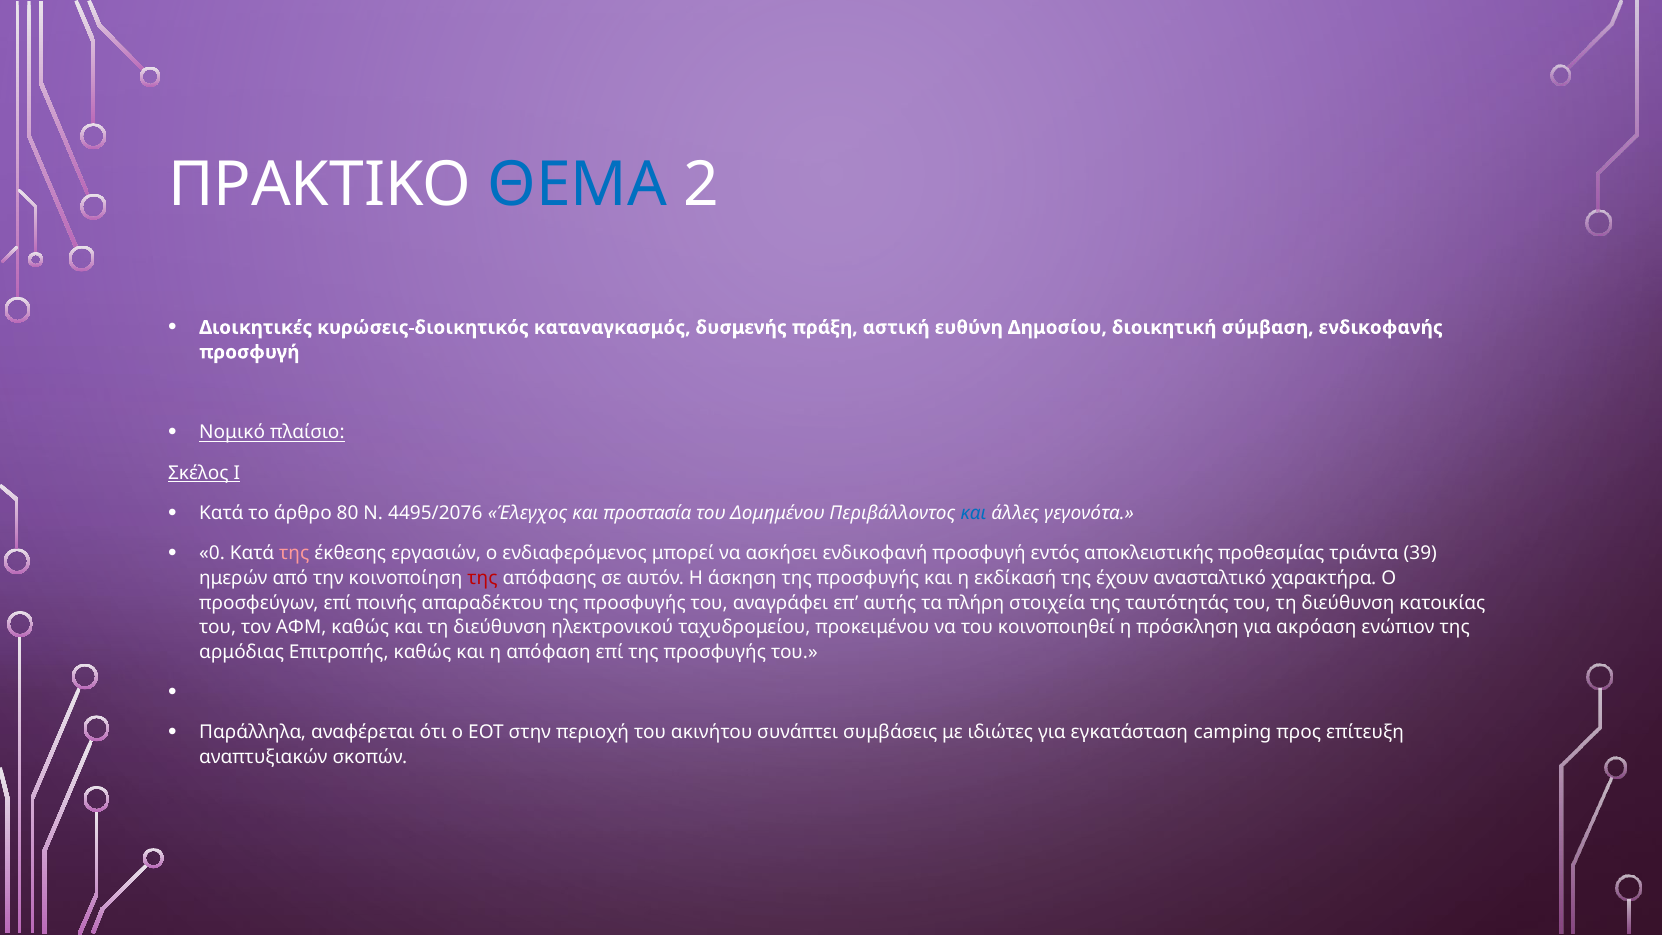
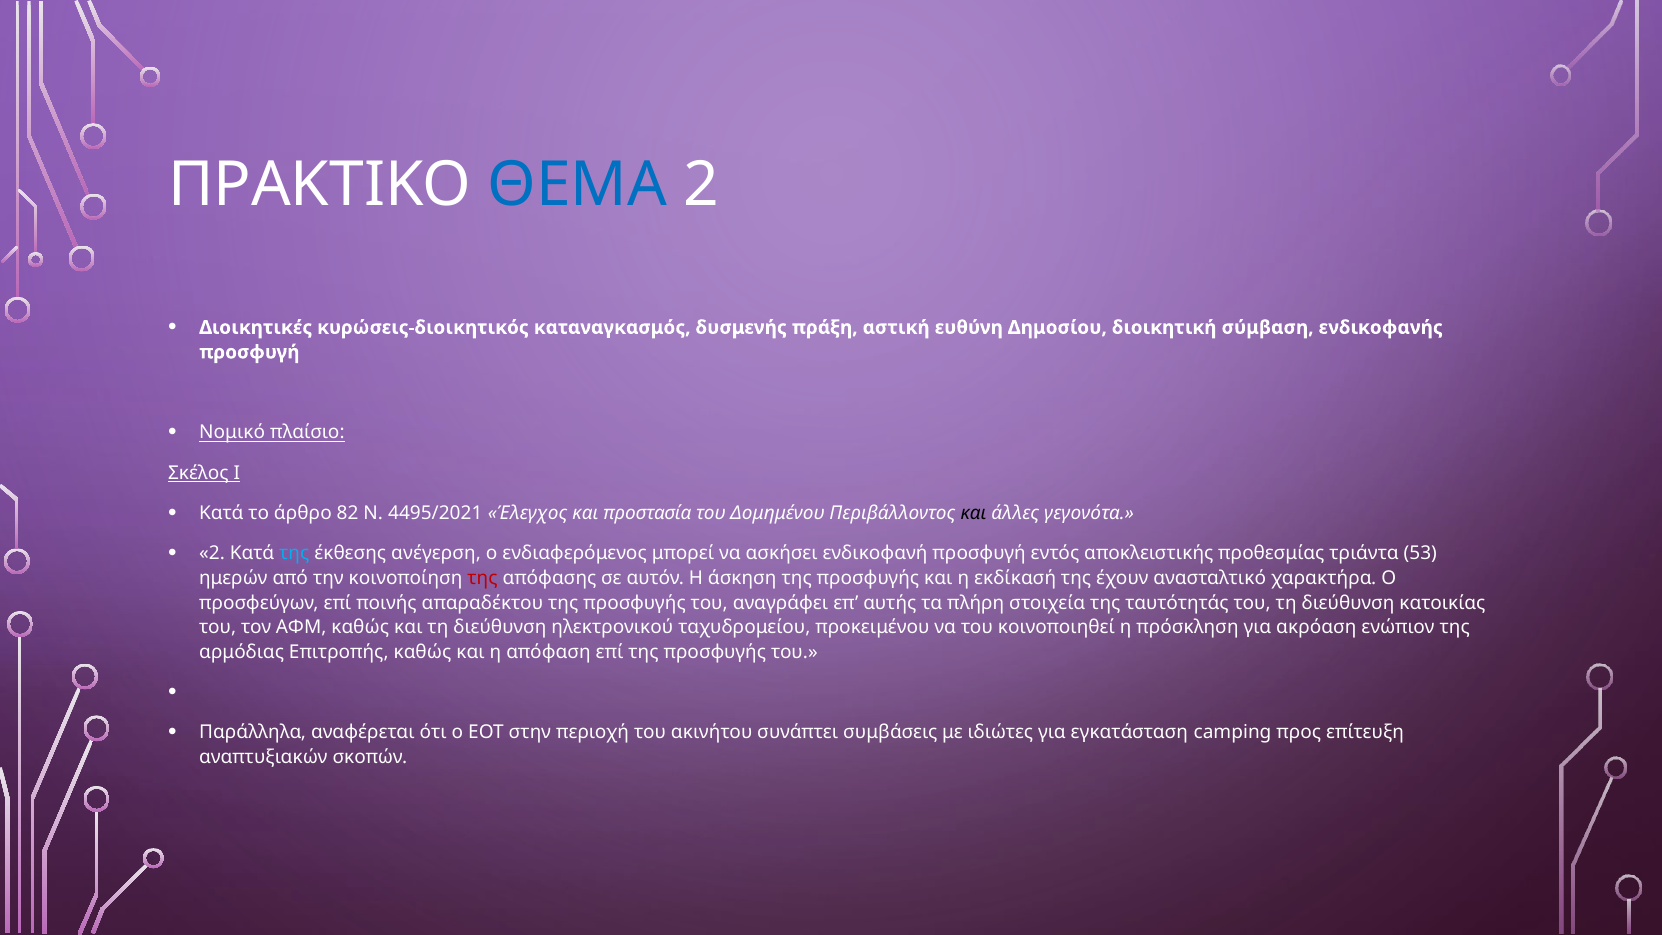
80: 80 -> 82
4495/2076: 4495/2076 -> 4495/2021
και at (974, 513) colour: blue -> black
0 at (212, 553): 0 -> 2
της at (294, 553) colour: pink -> light blue
εργασιών: εργασιών -> ανέγερση
39: 39 -> 53
